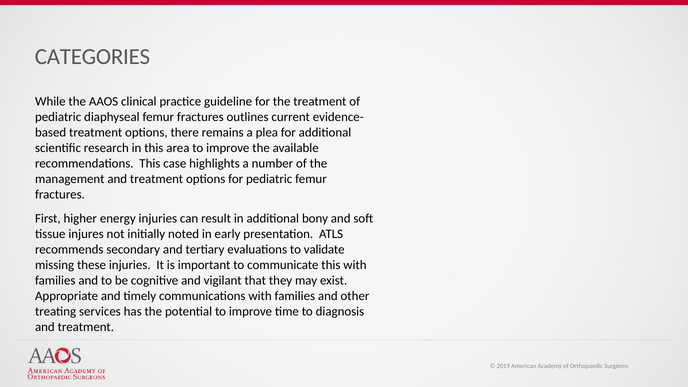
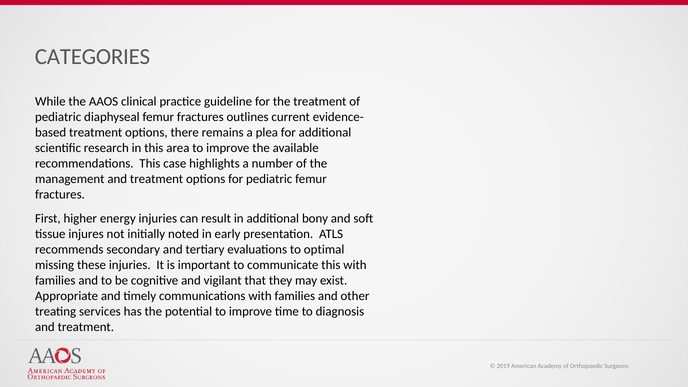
validate: validate -> optimal
